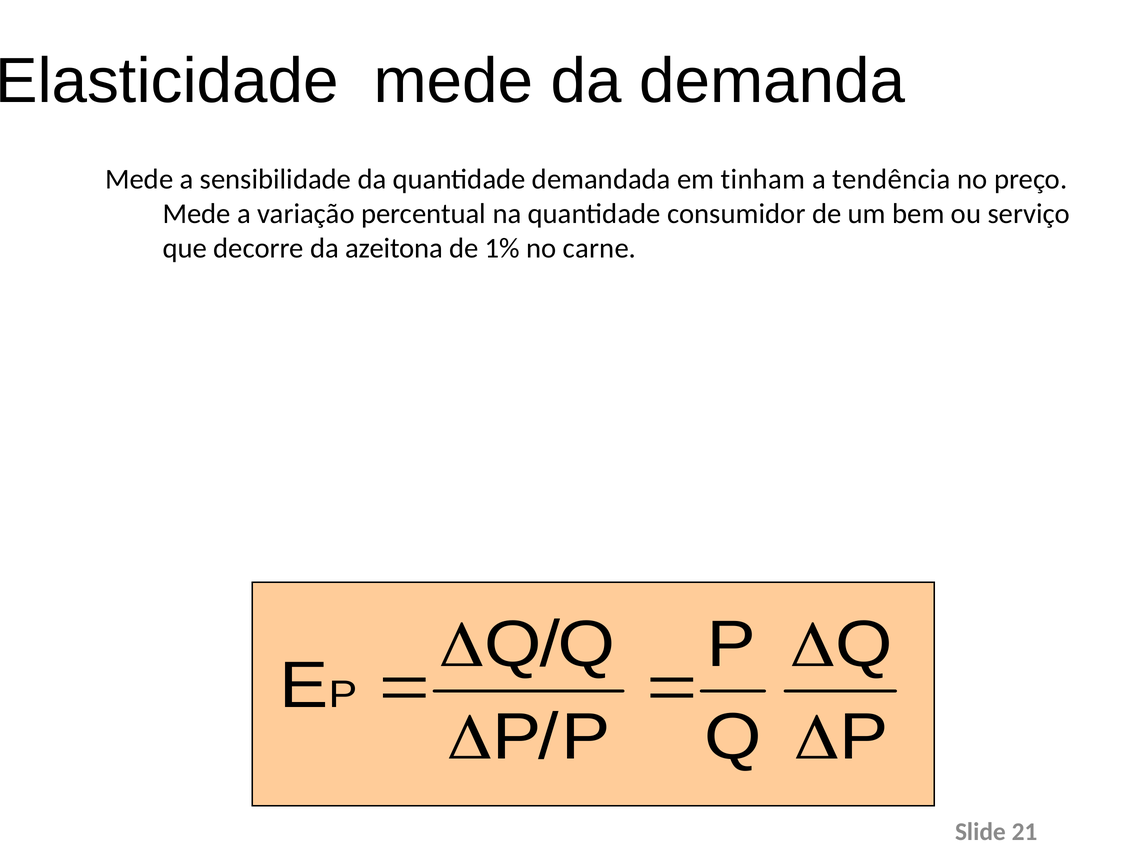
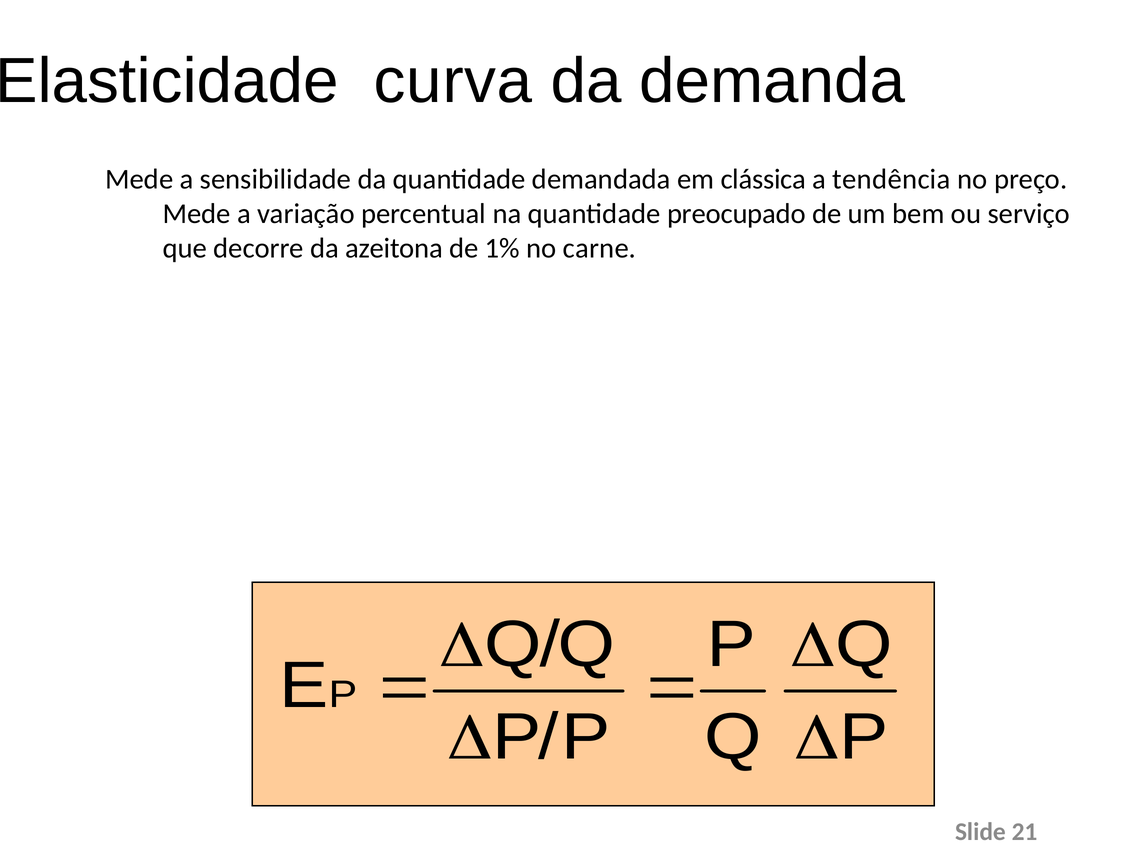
mede at (454, 81): mede -> curva
tinham: tinham -> clássica
consumidor: consumidor -> preocupado
